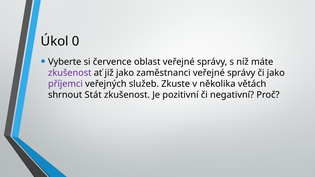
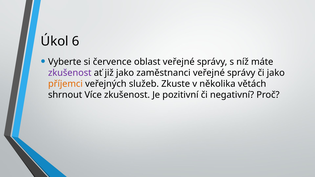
0: 0 -> 6
příjemci colour: purple -> orange
Stát: Stát -> Více
